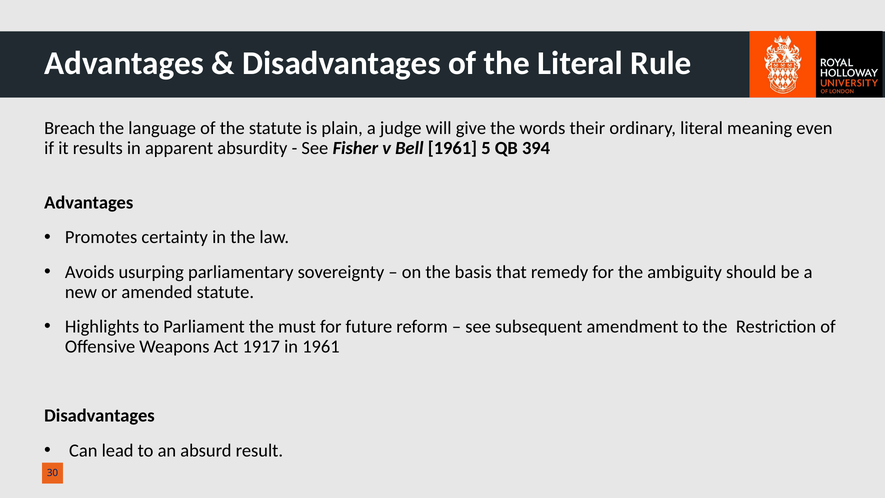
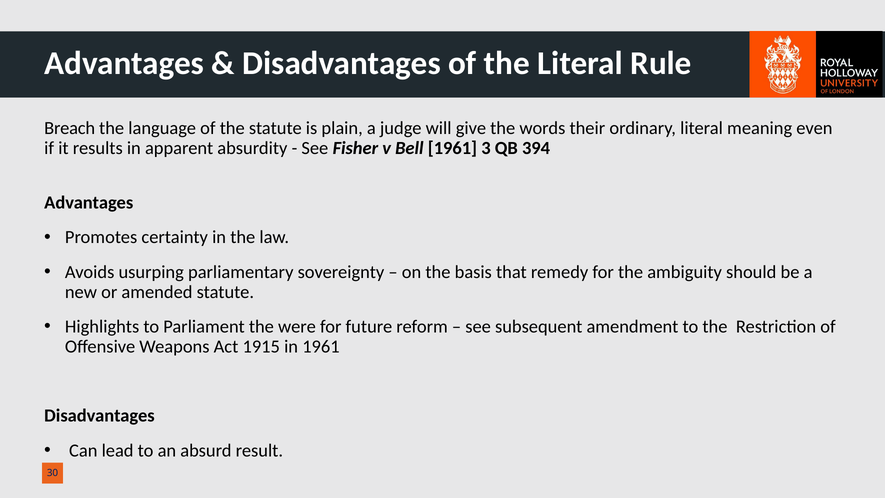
5: 5 -> 3
must: must -> were
1917: 1917 -> 1915
